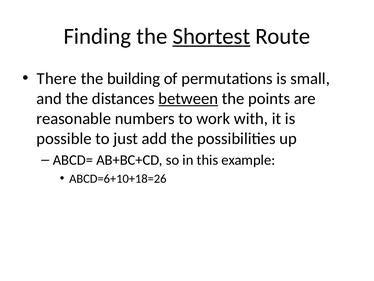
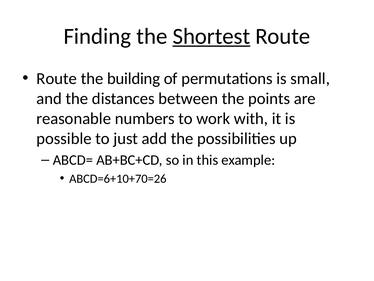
There at (57, 78): There -> Route
between underline: present -> none
ABCD=6+10+18=26: ABCD=6+10+18=26 -> ABCD=6+10+70=26
